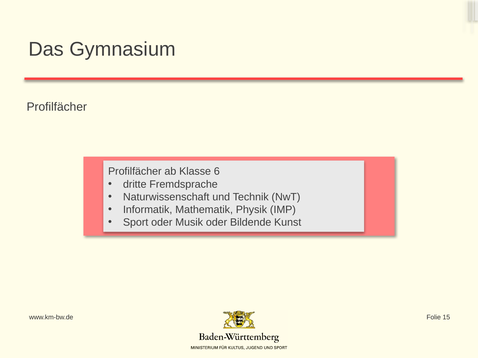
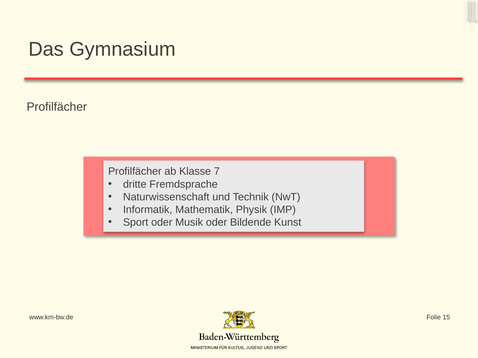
6: 6 -> 7
